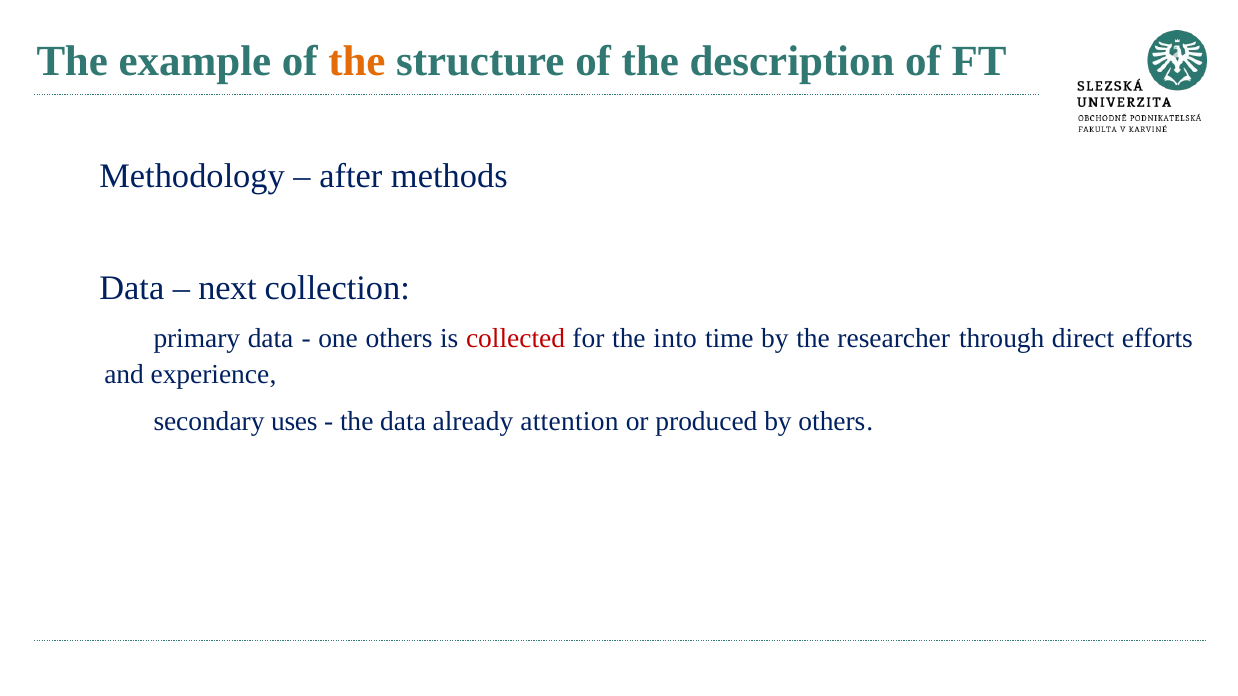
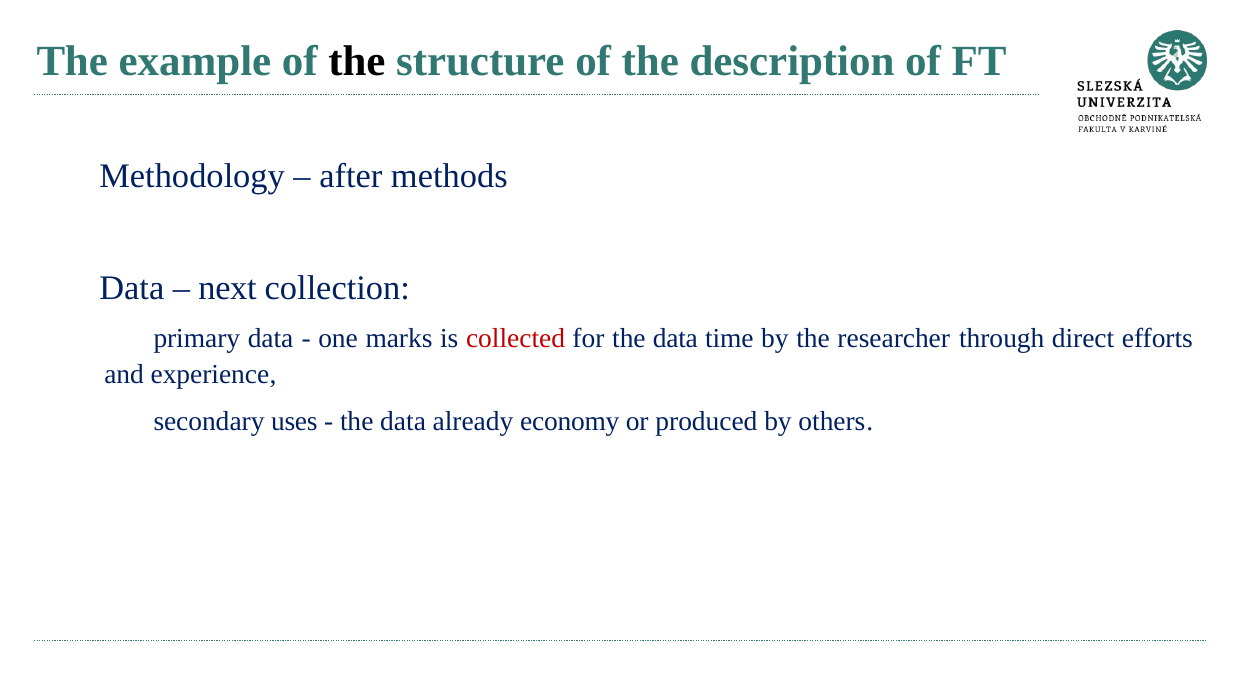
the at (357, 61) colour: orange -> black
one others: others -> marks
for the into: into -> data
attention: attention -> economy
